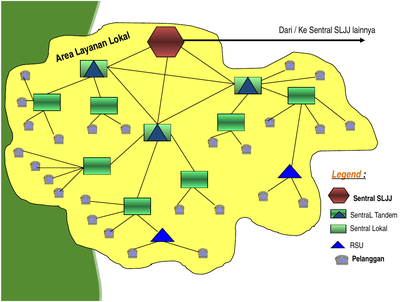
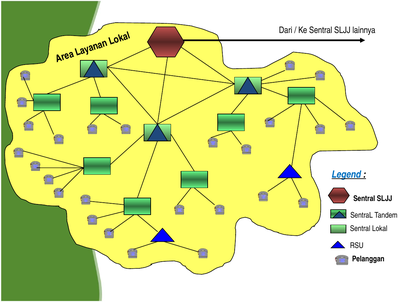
Legend colour: orange -> blue
